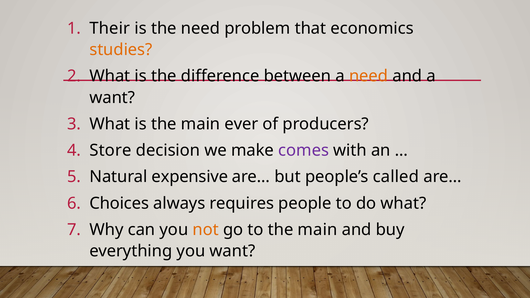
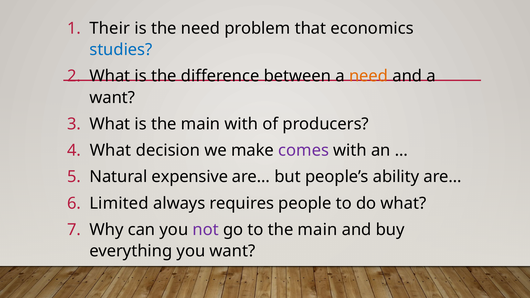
studies colour: orange -> blue
main ever: ever -> with
Store at (110, 150): Store -> What
called: called -> ability
Choices: Choices -> Limited
not colour: orange -> purple
